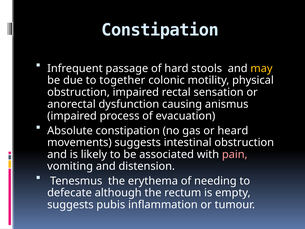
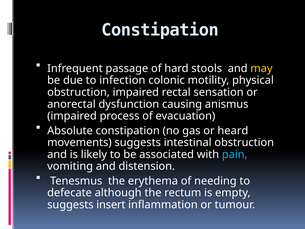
together: together -> infection
pain colour: pink -> light blue
pubis: pubis -> insert
